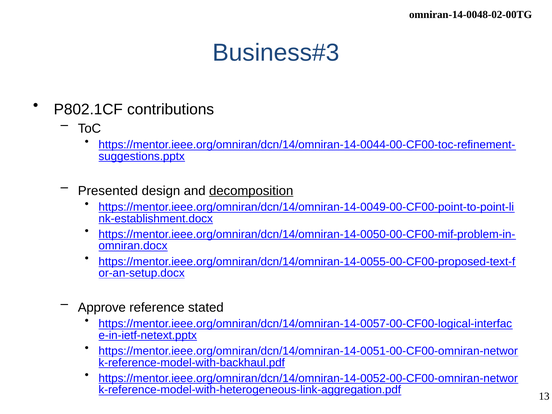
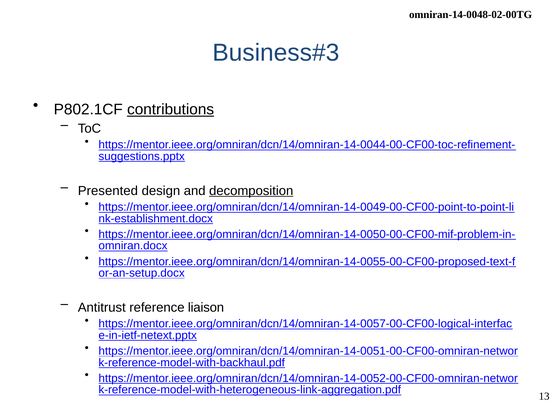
contributions underline: none -> present
Approve: Approve -> Antitrust
stated: stated -> liaison
